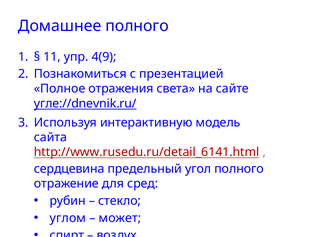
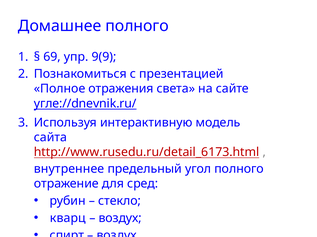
11: 11 -> 69
4(9: 4(9 -> 9(9
http://www.rusedu.ru/detail_6141.html: http://www.rusedu.ru/detail_6141.html -> http://www.rusedu.ru/detail_6173.html
сердцевина: сердцевина -> внутреннее
углом: углом -> кварц
может at (120, 219): может -> воздух
